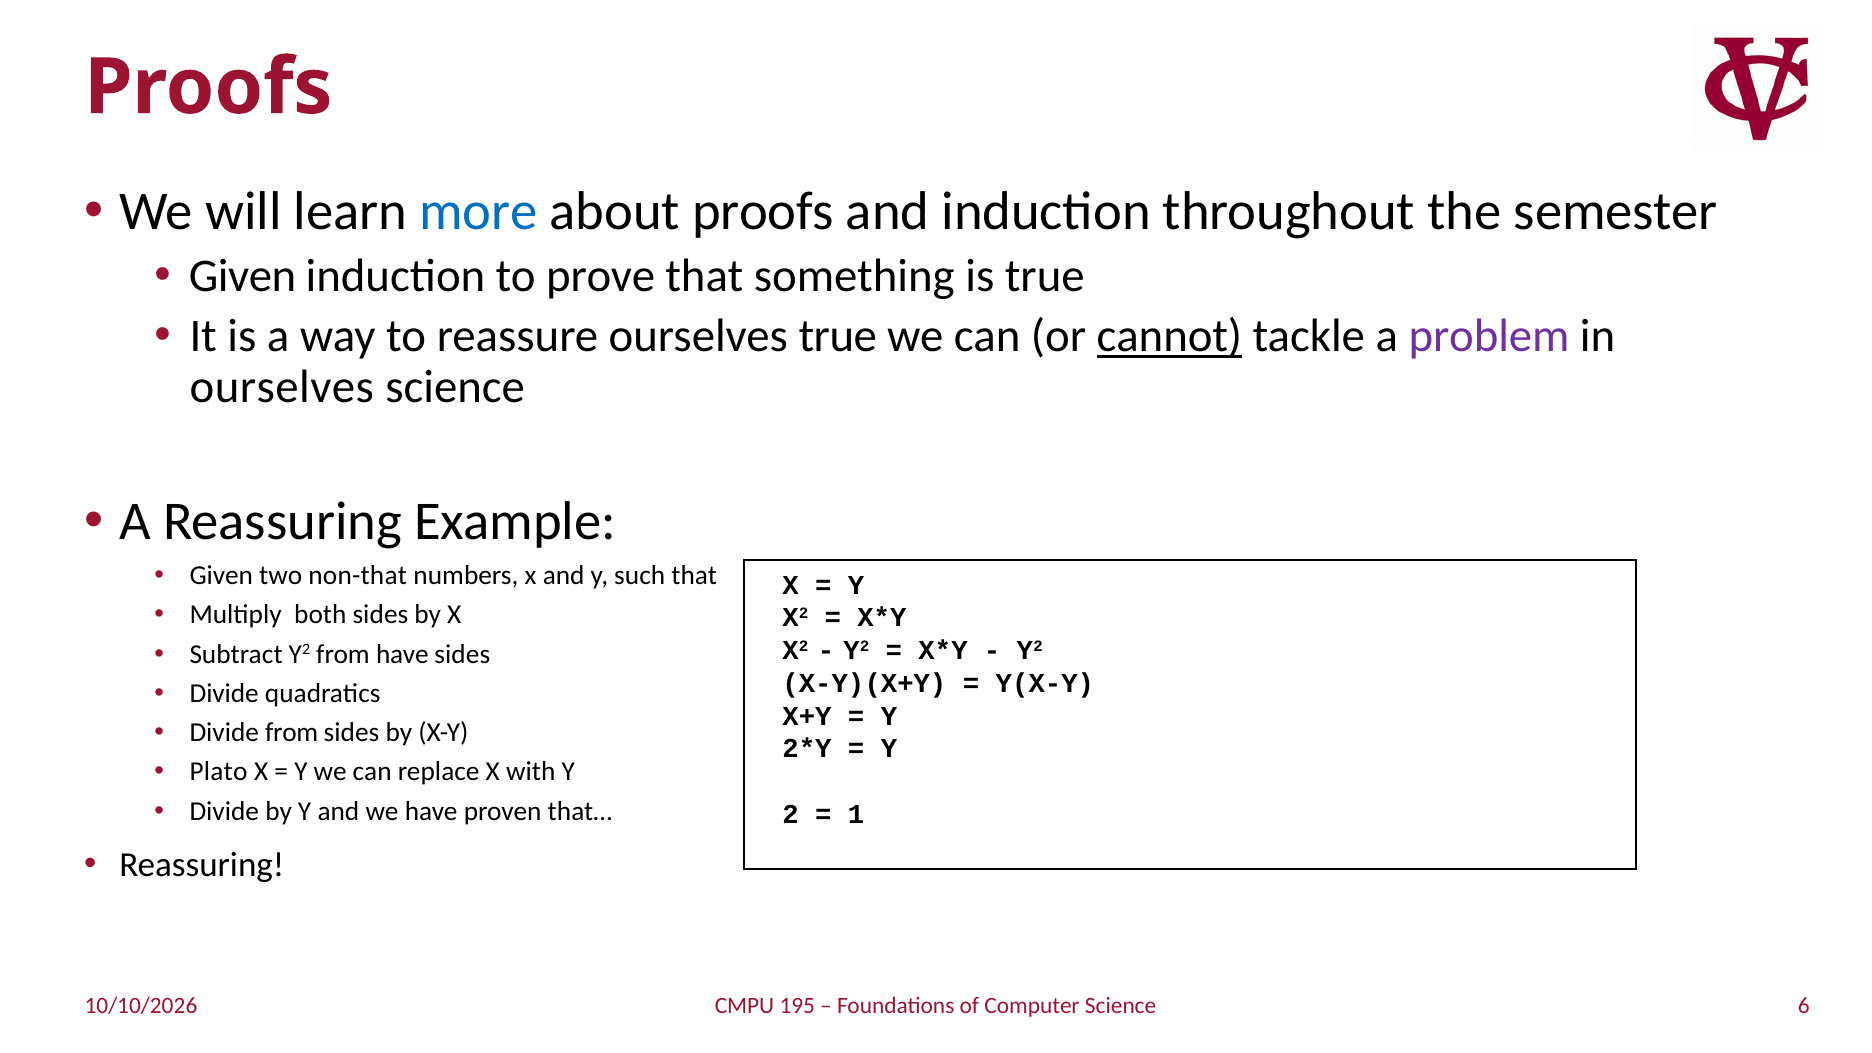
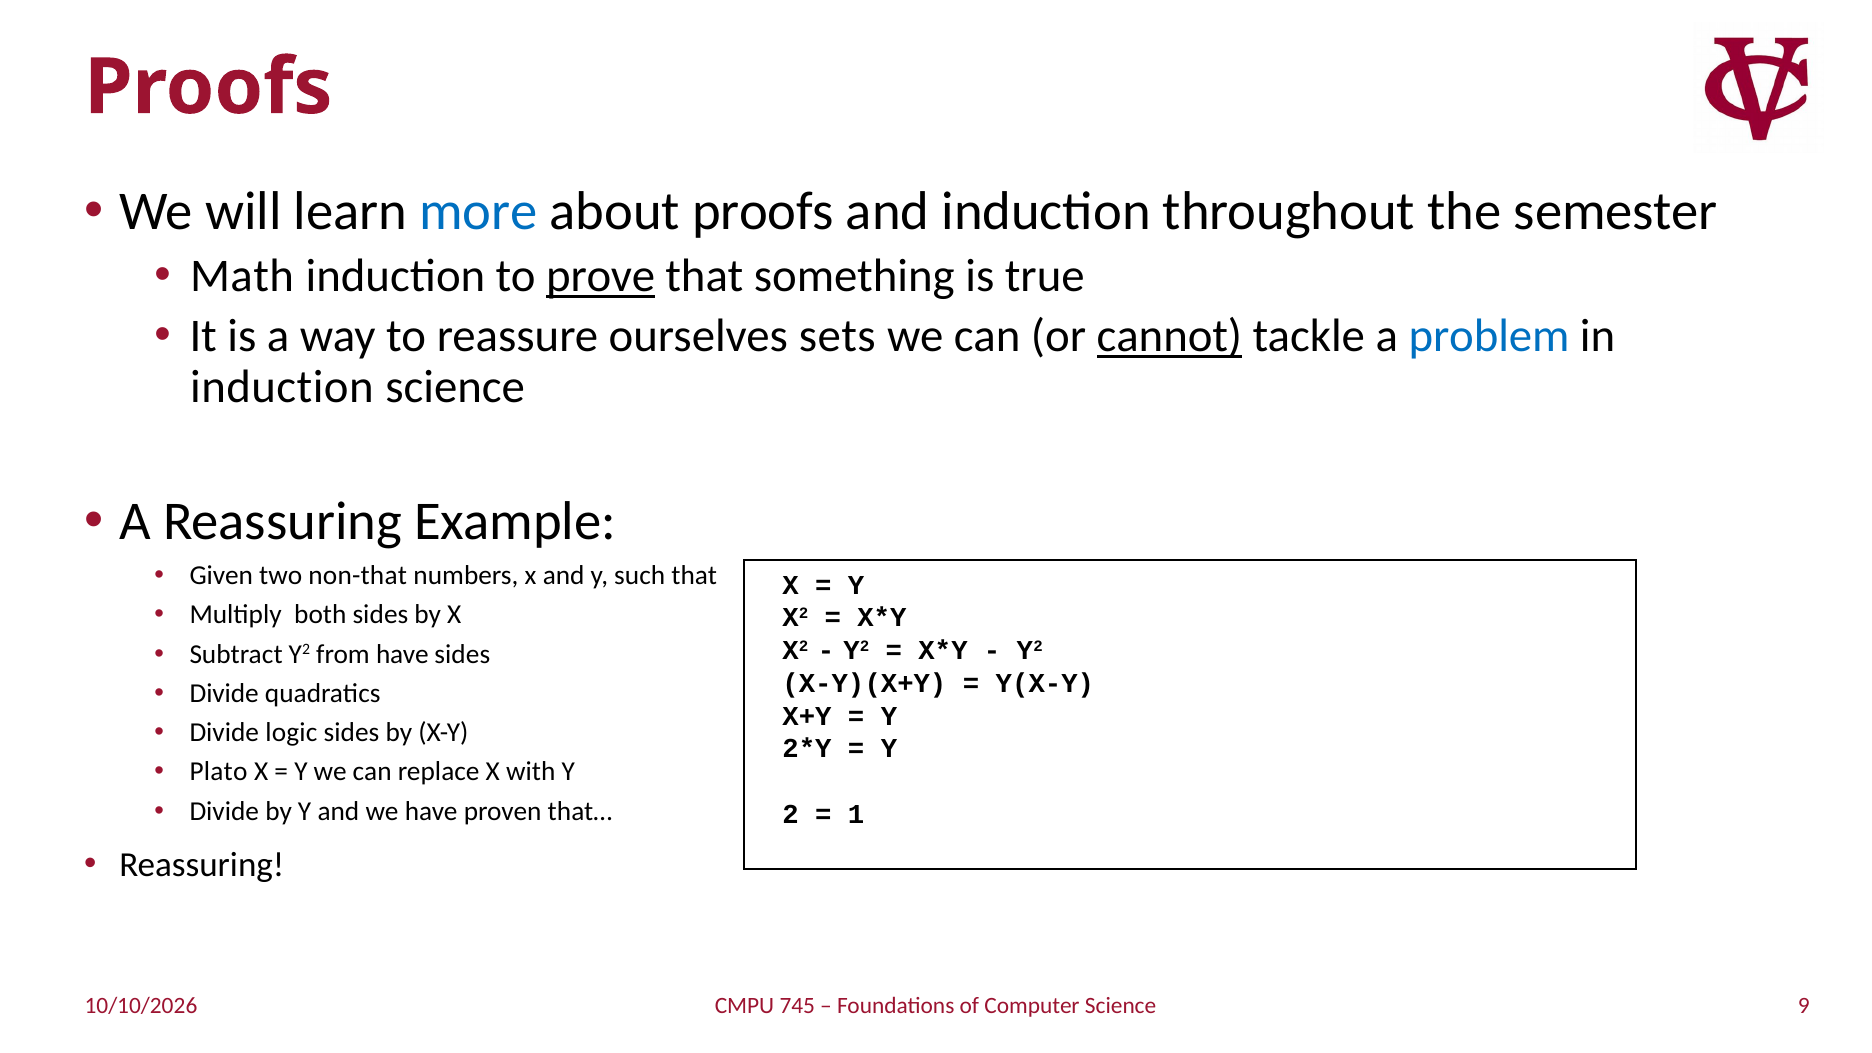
Given at (243, 276): Given -> Math
prove underline: none -> present
ourselves true: true -> sets
problem colour: purple -> blue
ourselves at (282, 387): ourselves -> induction
Divide from: from -> logic
6: 6 -> 9
195: 195 -> 745
